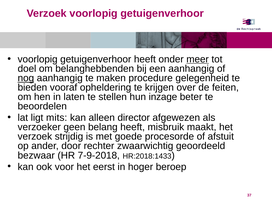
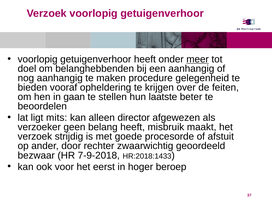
nog underline: present -> none
laten: laten -> gaan
inzage: inzage -> laatste
